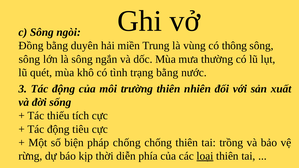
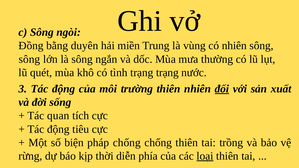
có thông: thông -> nhiên
trạng bằng: bằng -> trạng
đối underline: none -> present
thiếu: thiếu -> quan
